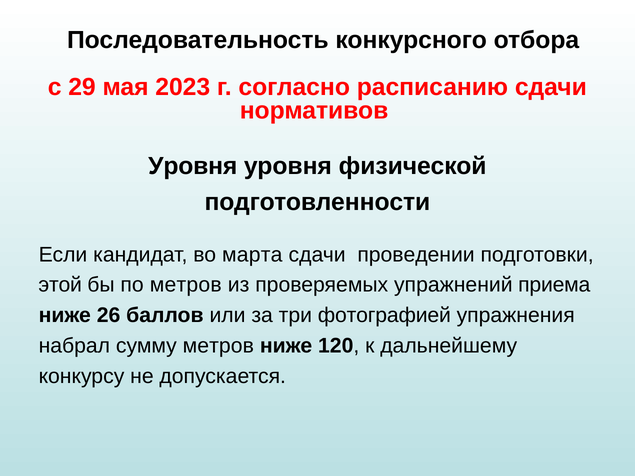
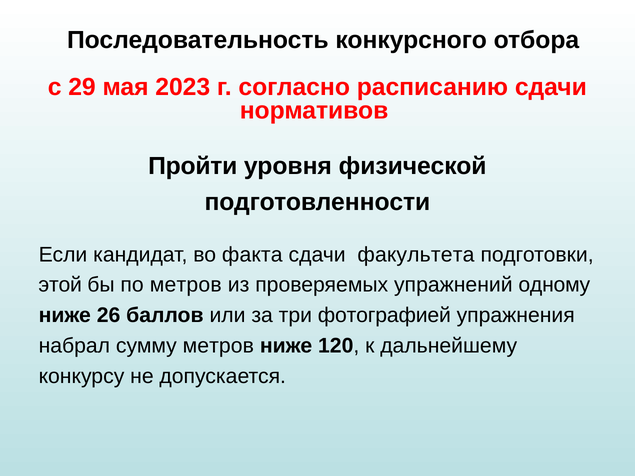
Уровня at (193, 166): Уровня -> Пройти
марта: марта -> факта
проведении: проведении -> факультета
приема: приема -> одному
